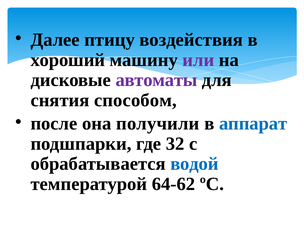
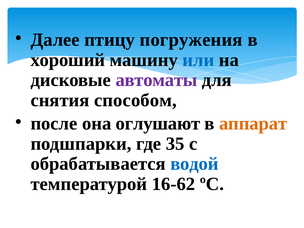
воздействия: воздействия -> погружения
или colour: purple -> blue
получили: получили -> оглушают
аппарат colour: blue -> orange
32: 32 -> 35
64-62: 64-62 -> 16-62
